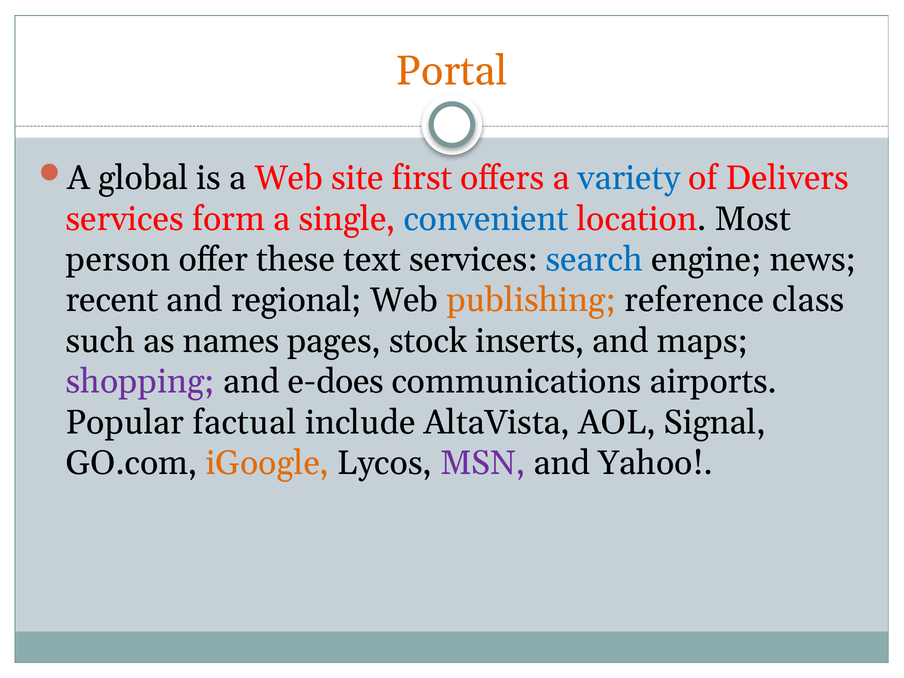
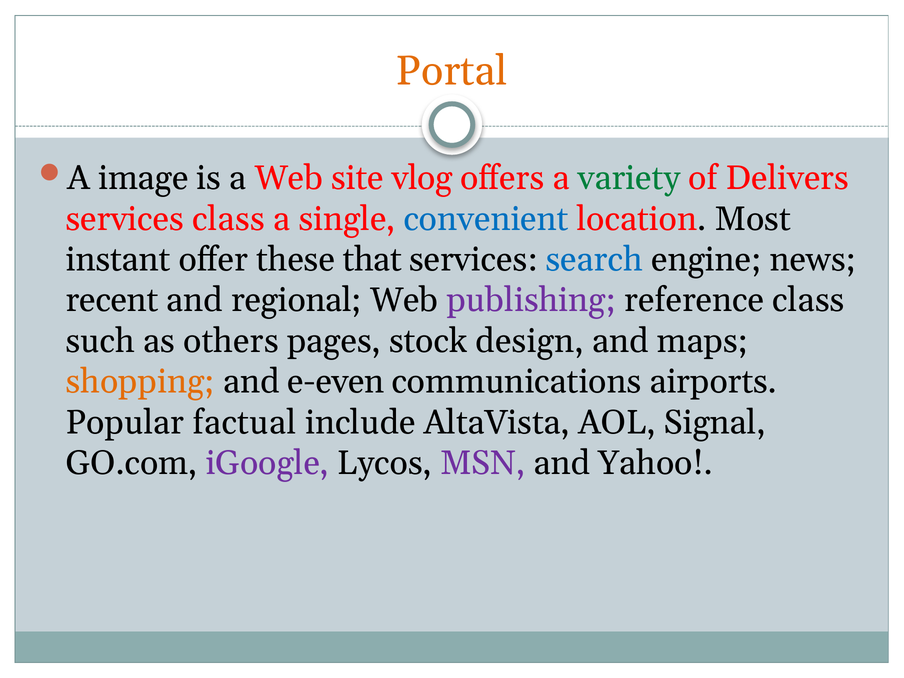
global: global -> image
first: first -> vlog
variety colour: blue -> green
services form: form -> class
person: person -> instant
text: text -> that
publishing colour: orange -> purple
names: names -> others
inserts: inserts -> design
shopping colour: purple -> orange
e-does: e-does -> e-even
iGoogle colour: orange -> purple
